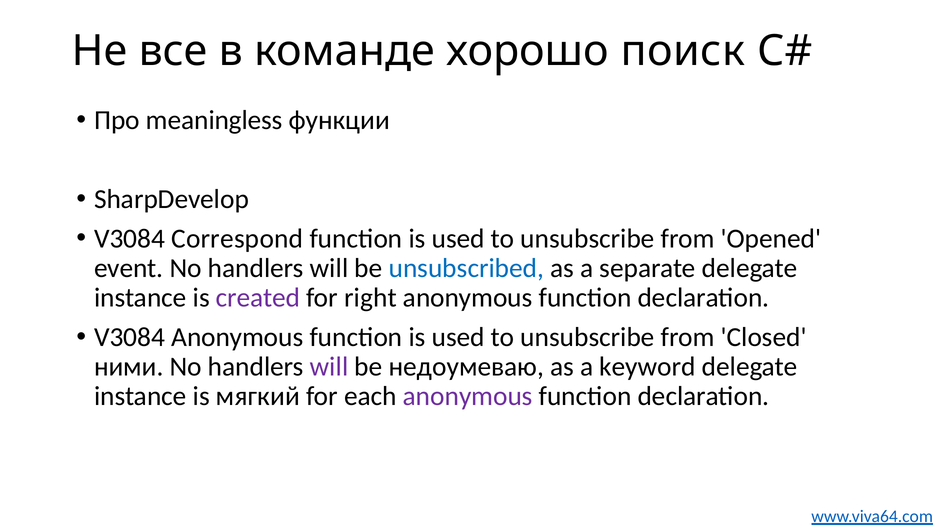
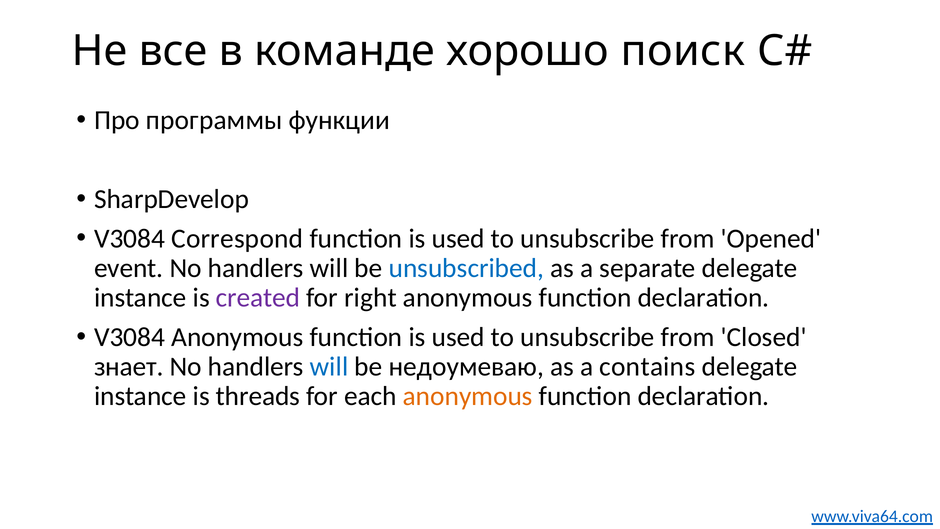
meaningless: meaningless -> программы
ними: ними -> знает
will at (329, 366) colour: purple -> blue
keyword: keyword -> contains
мягкий: мягкий -> threads
anonymous at (468, 396) colour: purple -> orange
